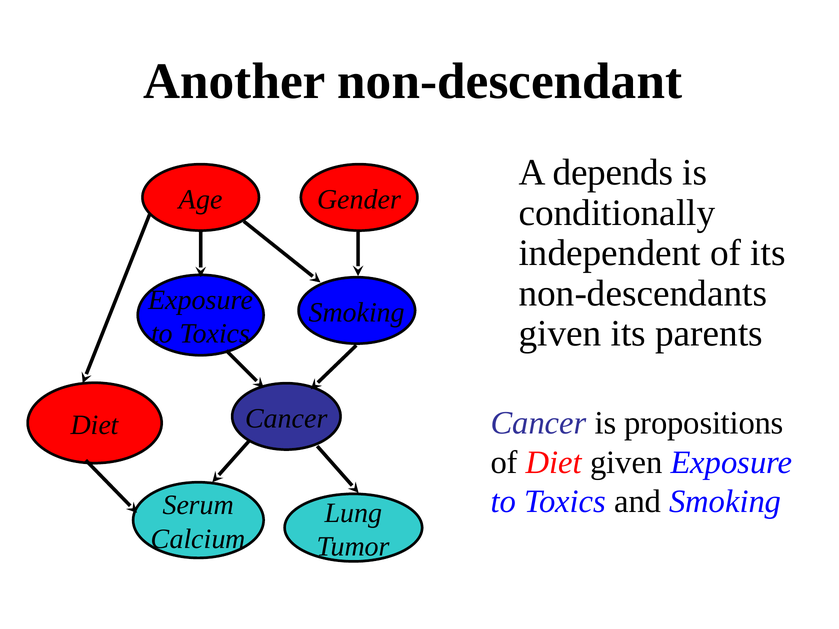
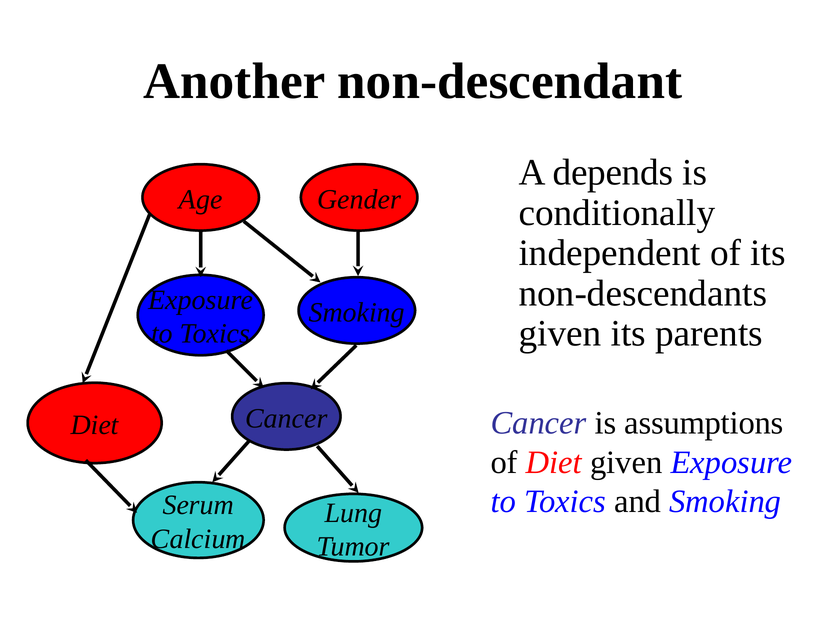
propositions: propositions -> assumptions
